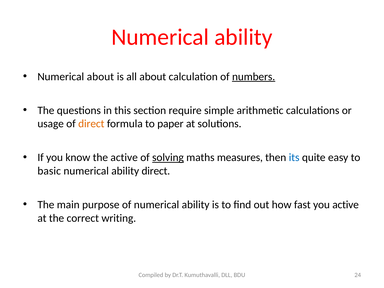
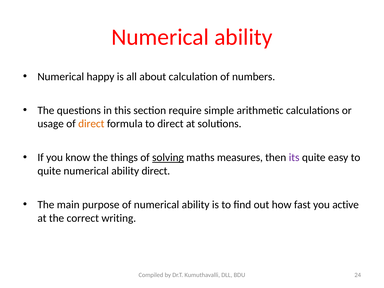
Numerical about: about -> happy
numbers underline: present -> none
to paper: paper -> direct
the active: active -> things
its colour: blue -> purple
basic at (49, 171): basic -> quite
